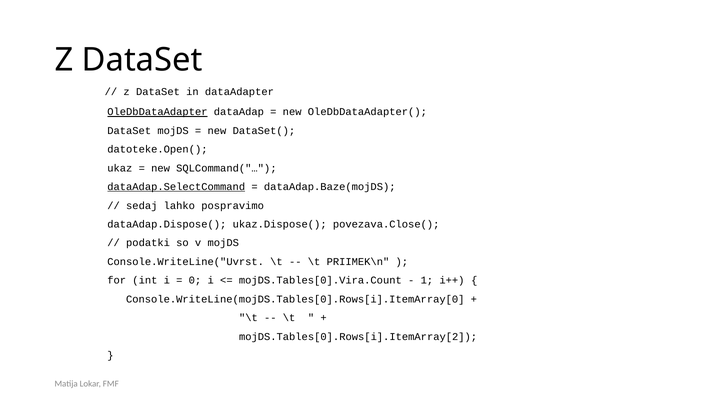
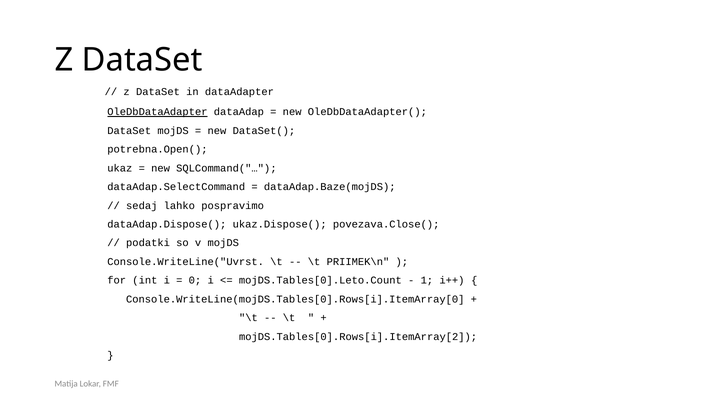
datoteke.Open(: datoteke.Open( -> potrebna.Open(
dataAdap.SelectCommand underline: present -> none
mojDS.Tables[0].Vira.Count: mojDS.Tables[0].Vira.Count -> mojDS.Tables[0].Leto.Count
